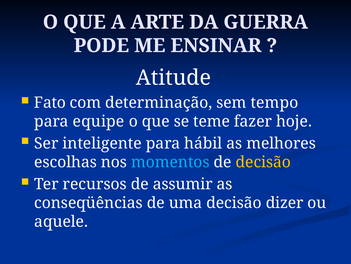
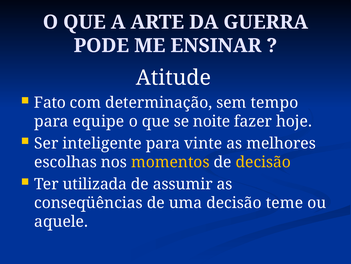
teme: teme -> noite
hábil: hábil -> vinte
momentos colour: light blue -> yellow
recursos: recursos -> utilizada
dizer: dizer -> teme
